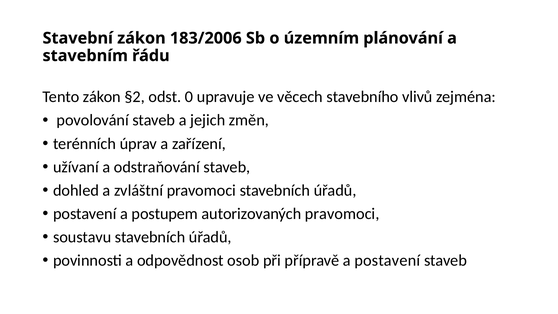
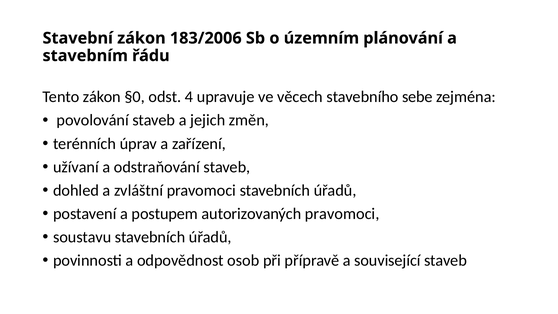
§2: §2 -> §0
0: 0 -> 4
vlivů: vlivů -> sebe
a postavení: postavení -> související
